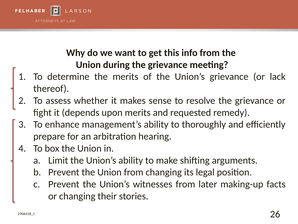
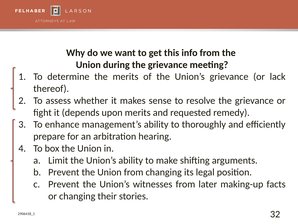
26: 26 -> 32
